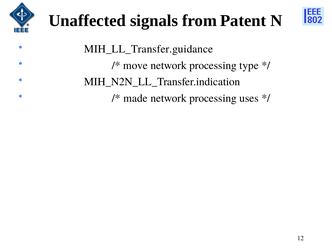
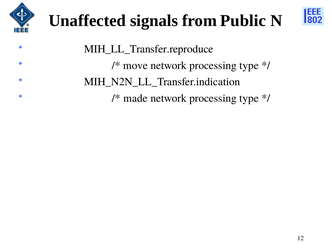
Patent: Patent -> Public
MIH_LL_Transfer.guidance: MIH_LL_Transfer.guidance -> MIH_LL_Transfer.reproduce
uses at (249, 98): uses -> type
